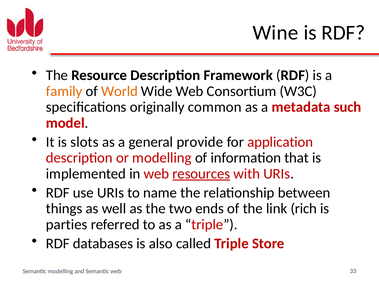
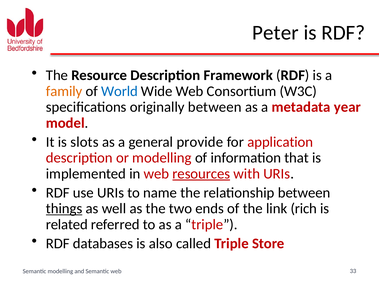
Wine: Wine -> Peter
World colour: orange -> blue
originally common: common -> between
such: such -> year
things underline: none -> present
parties: parties -> related
